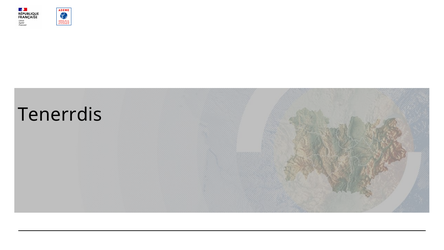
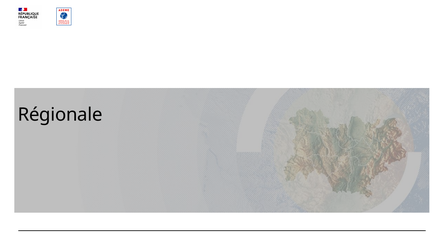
Tenerrdis at (60, 115): Tenerrdis -> Régionale
